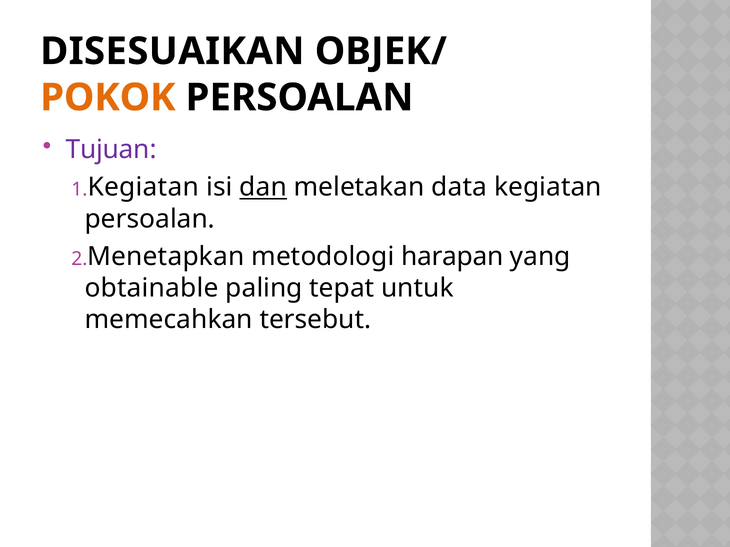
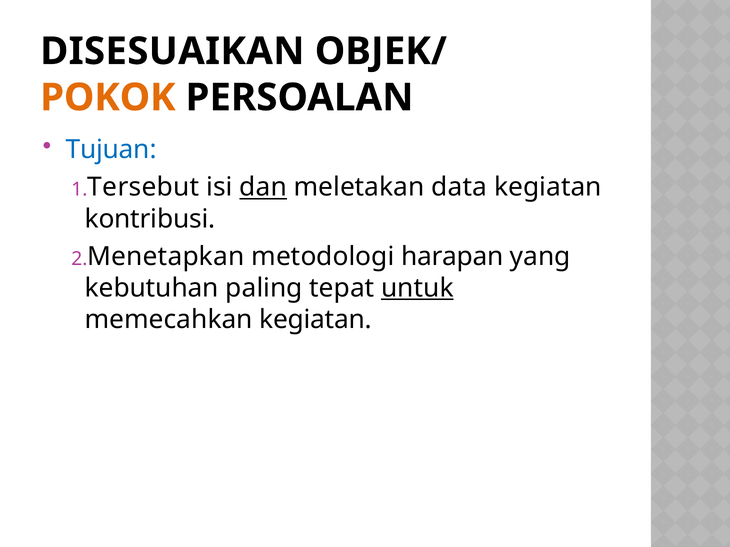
Tujuan colour: purple -> blue
Kegiatan at (143, 187): Kegiatan -> Tersebut
persoalan at (150, 219): persoalan -> kontribusi
obtainable: obtainable -> kebutuhan
untuk underline: none -> present
memecahkan tersebut: tersebut -> kegiatan
